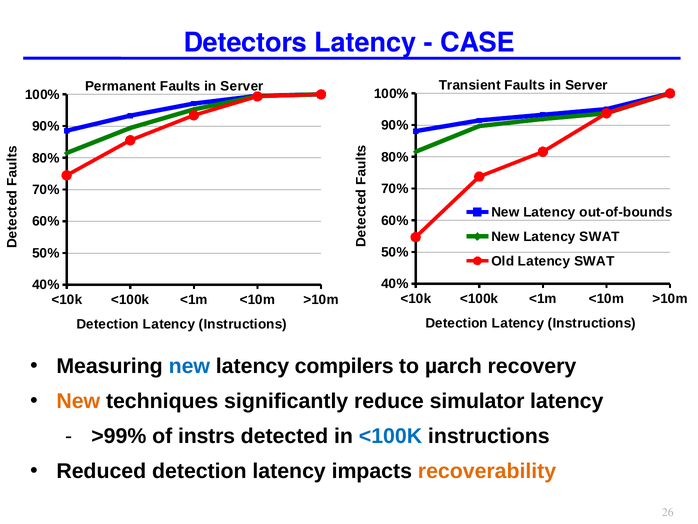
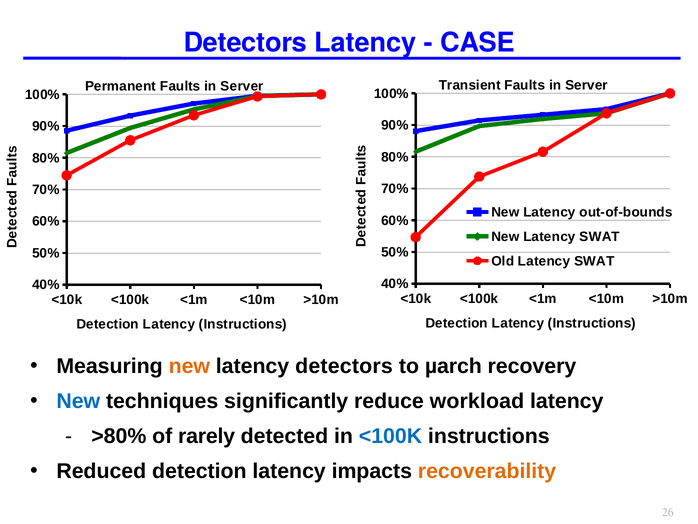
new at (189, 366) colour: blue -> orange
latency compilers: compilers -> detectors
New at (78, 401) colour: orange -> blue
simulator: simulator -> workload
>99%: >99% -> >80%
instrs: instrs -> rarely
